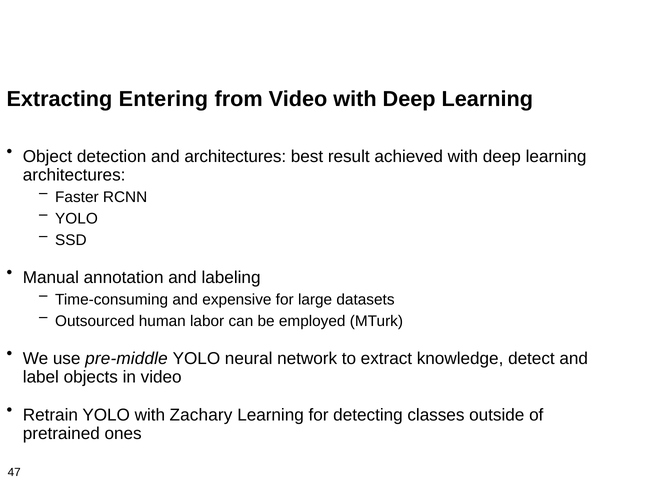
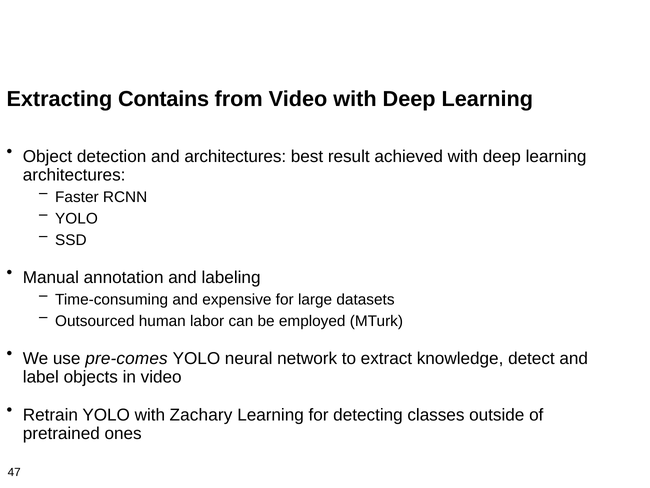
Entering: Entering -> Contains
pre-middle: pre-middle -> pre-comes
